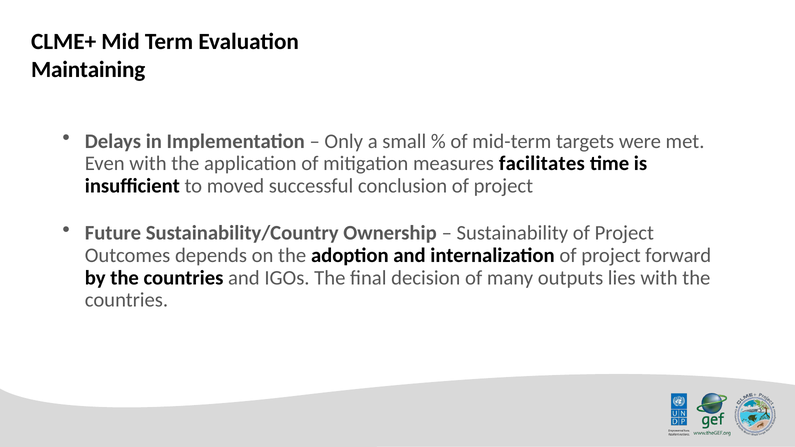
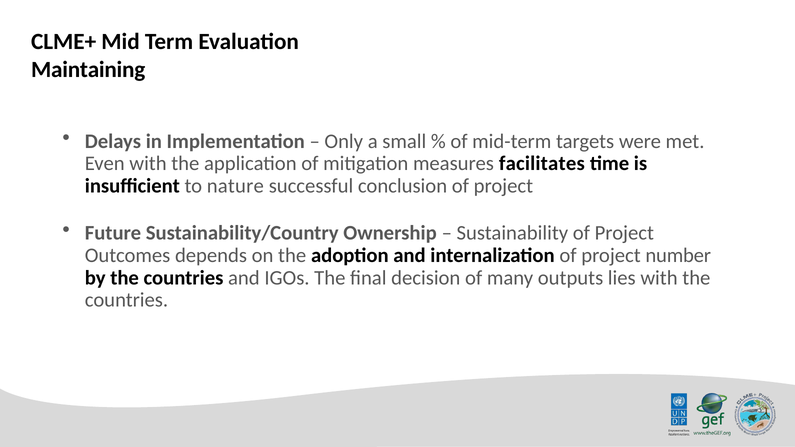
moved: moved -> nature
forward: forward -> number
